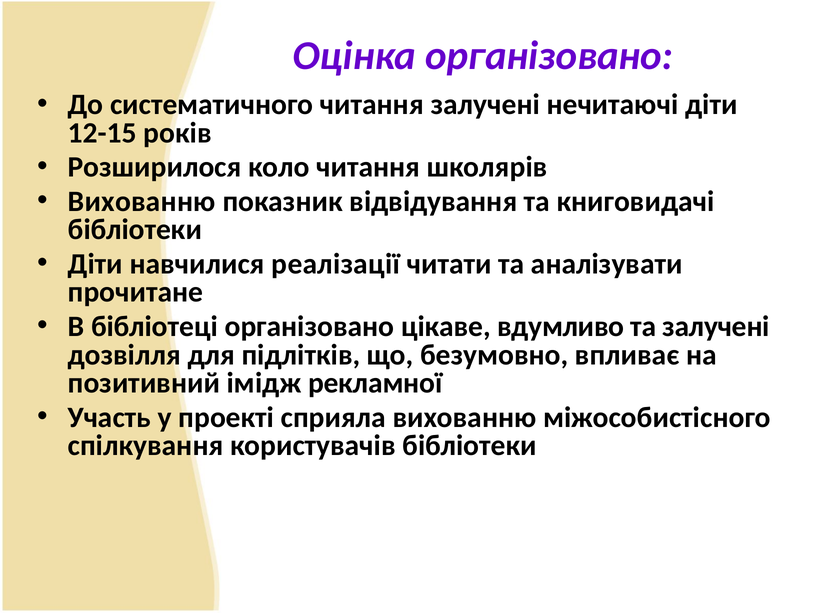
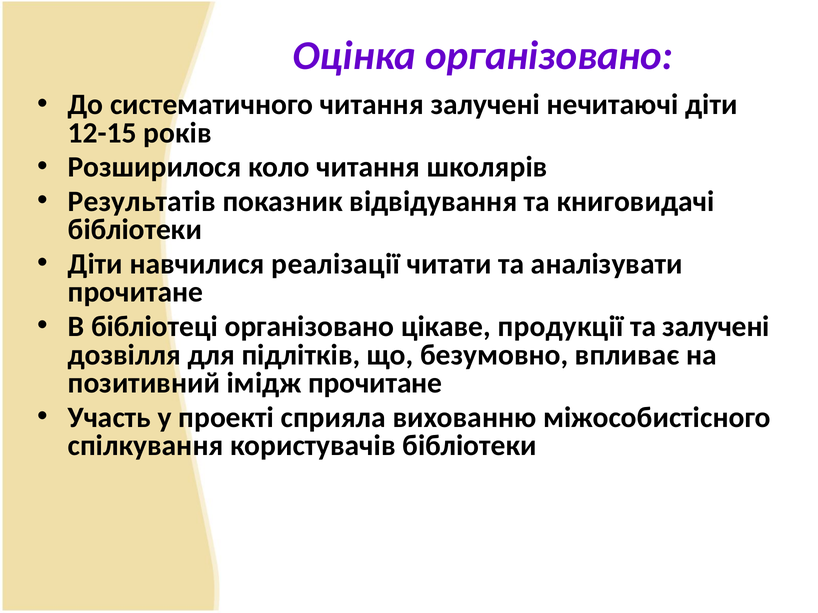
Вихованню at (142, 202): Вихованню -> Результатів
вдумливо: вдумливо -> продукції
імідж рекламної: рекламної -> прочитане
